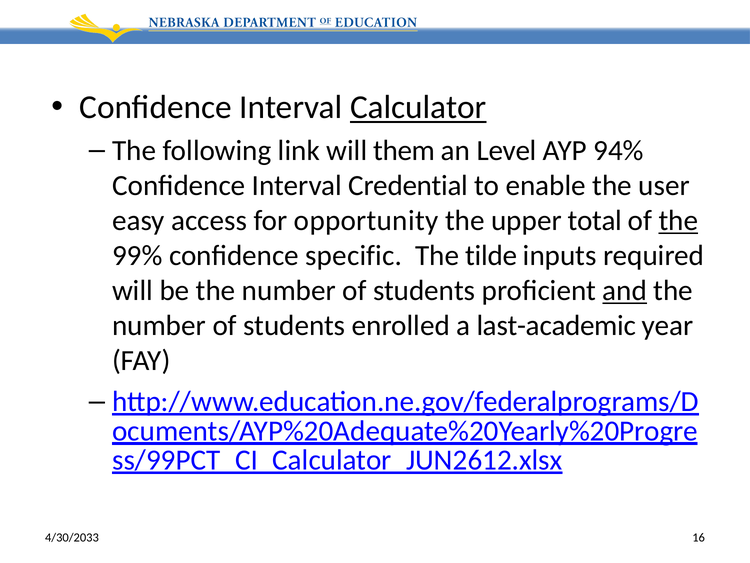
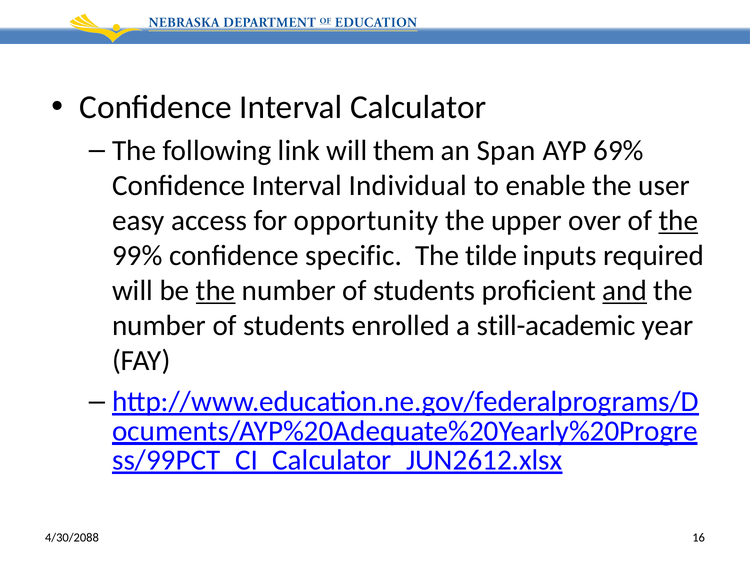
Calculator underline: present -> none
Level: Level -> Span
94%: 94% -> 69%
Credential: Credential -> Individual
total: total -> over
the at (216, 290) underline: none -> present
last-academic: last-academic -> still-academic
4/30/2033: 4/30/2033 -> 4/30/2088
